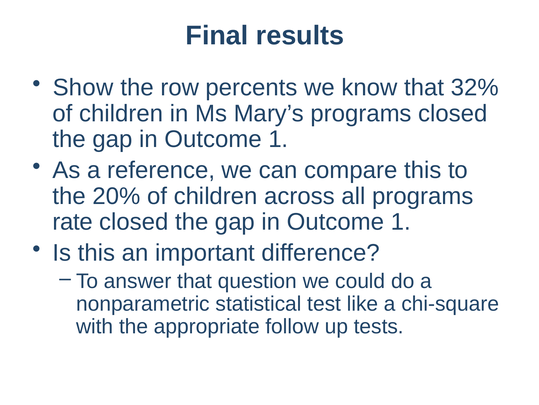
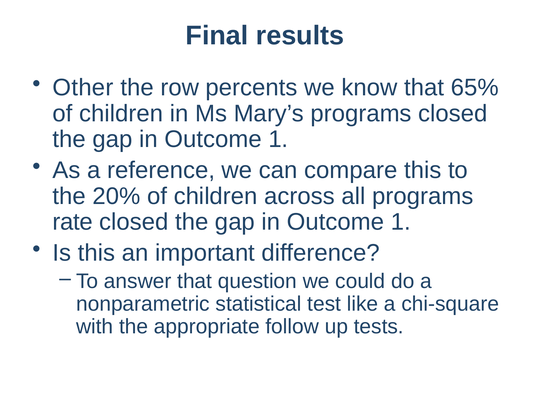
Show: Show -> Other
32%: 32% -> 65%
